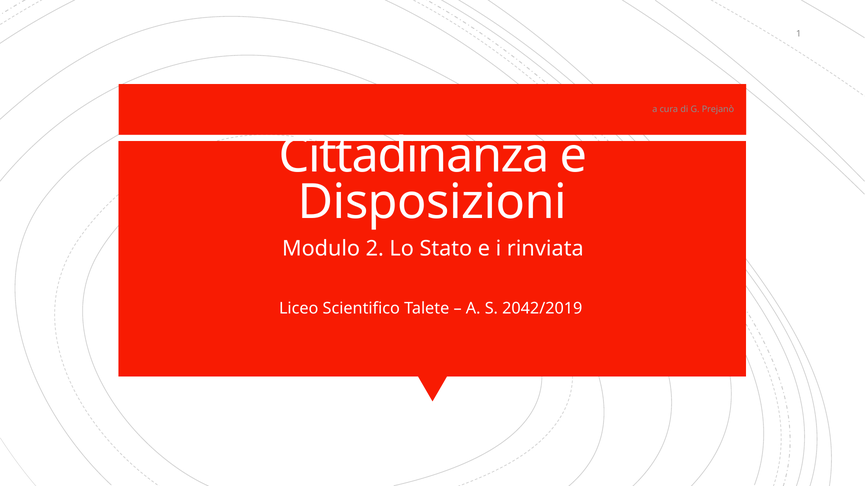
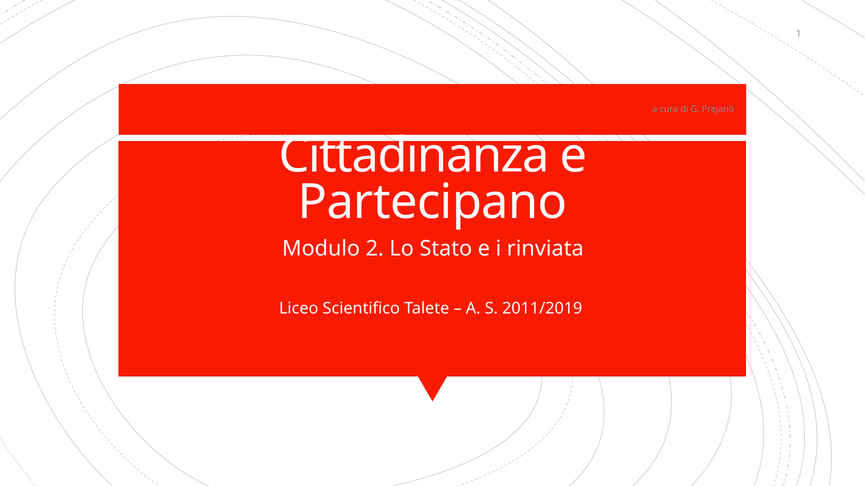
Disposizioni: Disposizioni -> Partecipano
2042/2019: 2042/2019 -> 2011/2019
